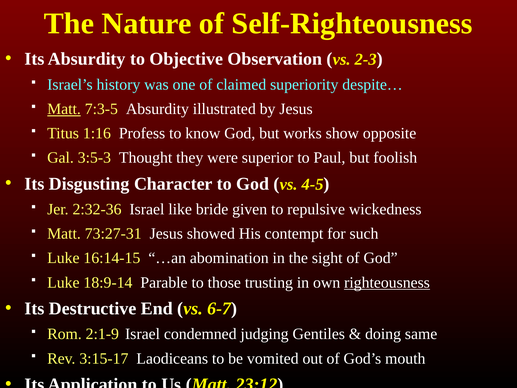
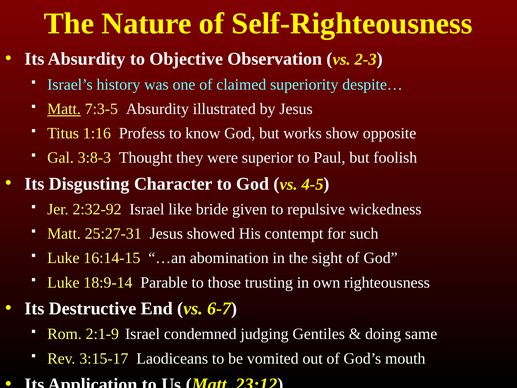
3:5-3: 3:5-3 -> 3:8-3
2:32-36: 2:32-36 -> 2:32-92
73:27-31: 73:27-31 -> 25:27-31
righteousness underline: present -> none
